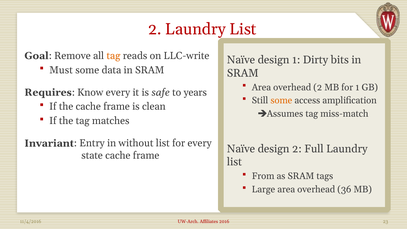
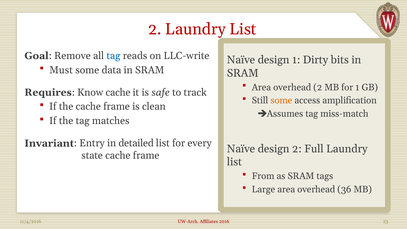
tag at (113, 56) colour: orange -> blue
Know every: every -> cache
years: years -> track
without: without -> detailed
